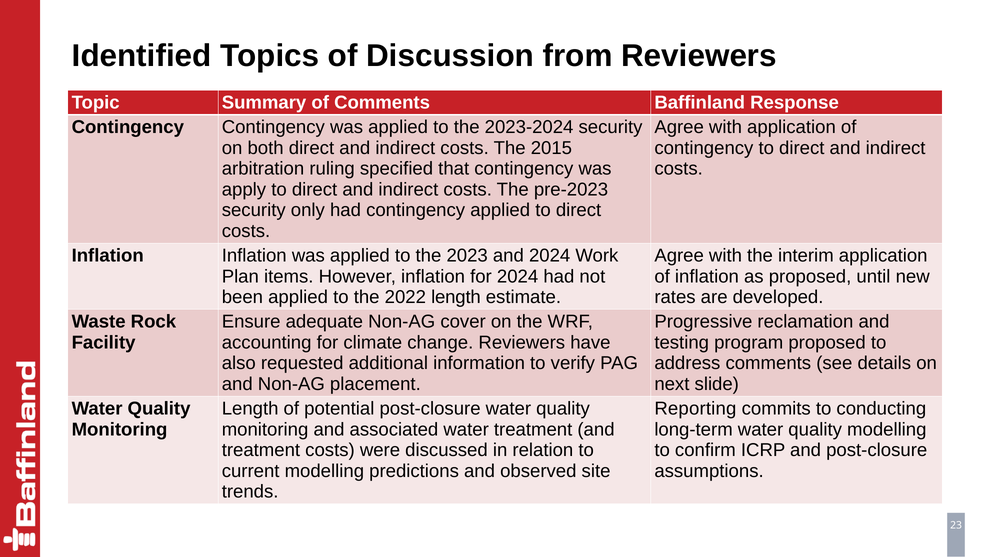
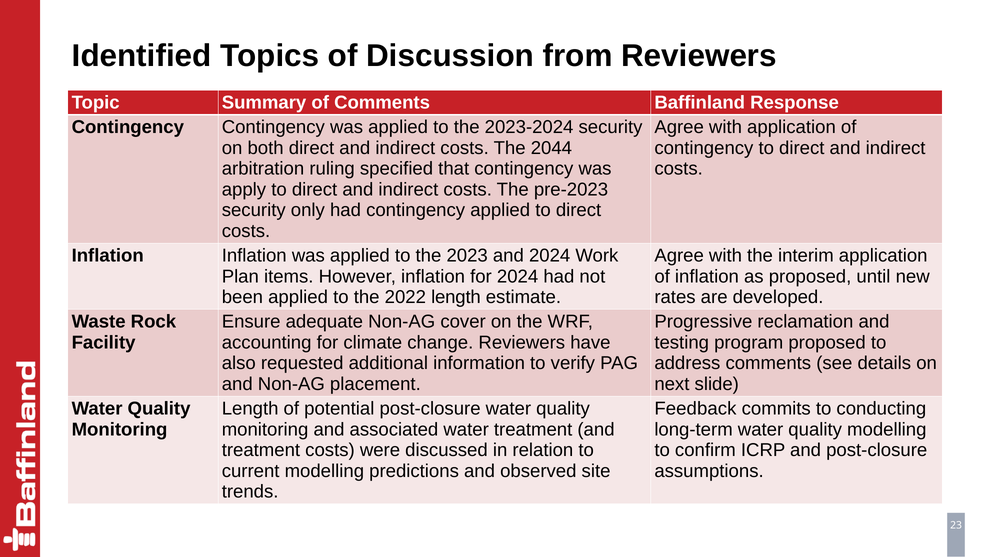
2015: 2015 -> 2044
Reporting: Reporting -> Feedback
